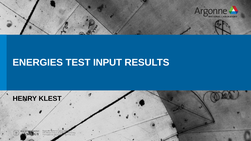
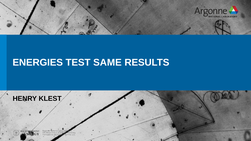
INPUT: INPUT -> SAME
